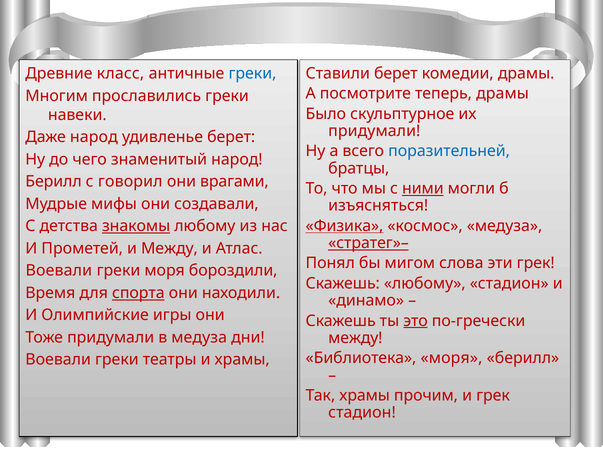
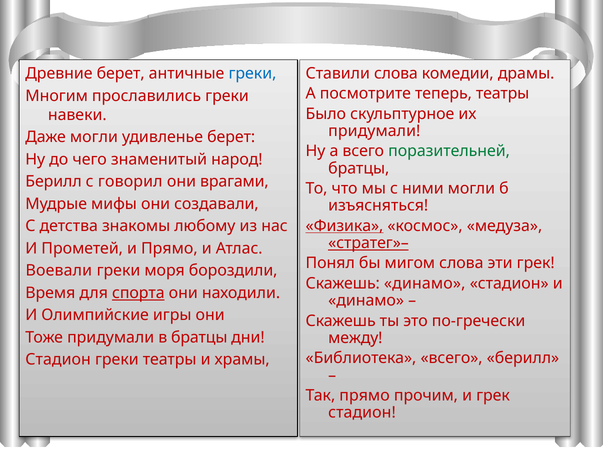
Ставили берет: берет -> слова
Древние класс: класс -> берет
теперь драмы: драмы -> театры
Даже народ: народ -> могли
поразительней colour: blue -> green
ними underline: present -> none
знакомы underline: present -> none
и Между: Между -> Прямо
Скажешь любому: любому -> динамо
это underline: present -> none
в медуза: медуза -> братцы
Библиотека моря: моря -> всего
Воевали at (58, 360): Воевали -> Стадион
Так храмы: храмы -> прямо
